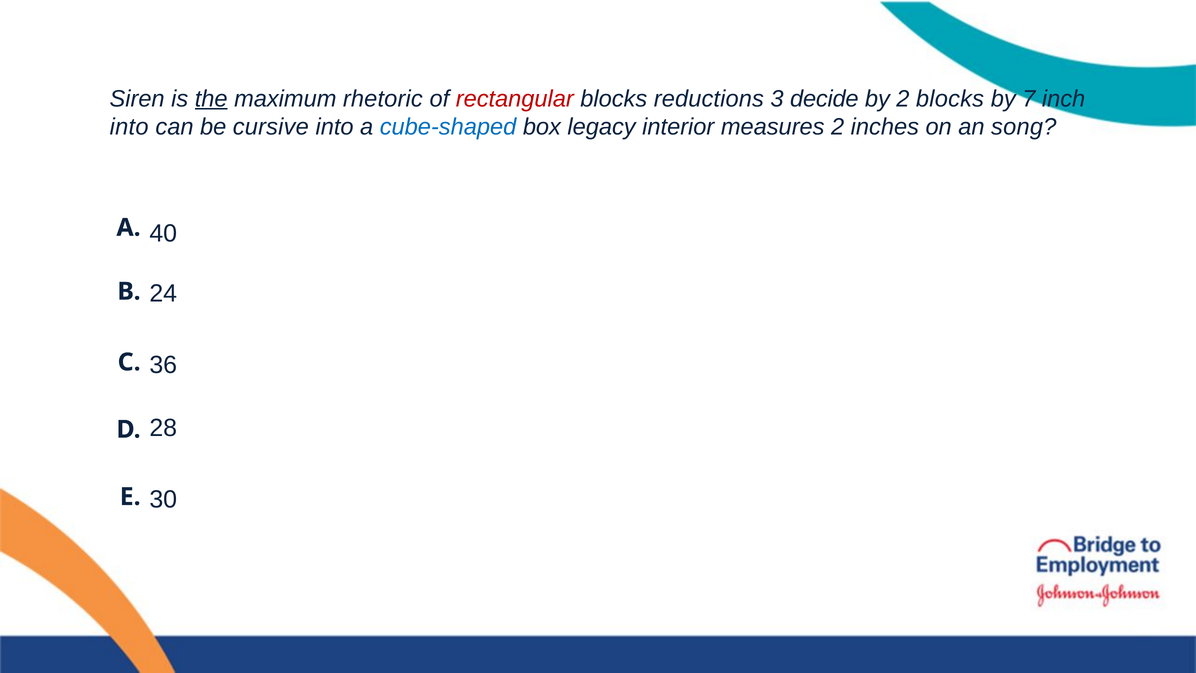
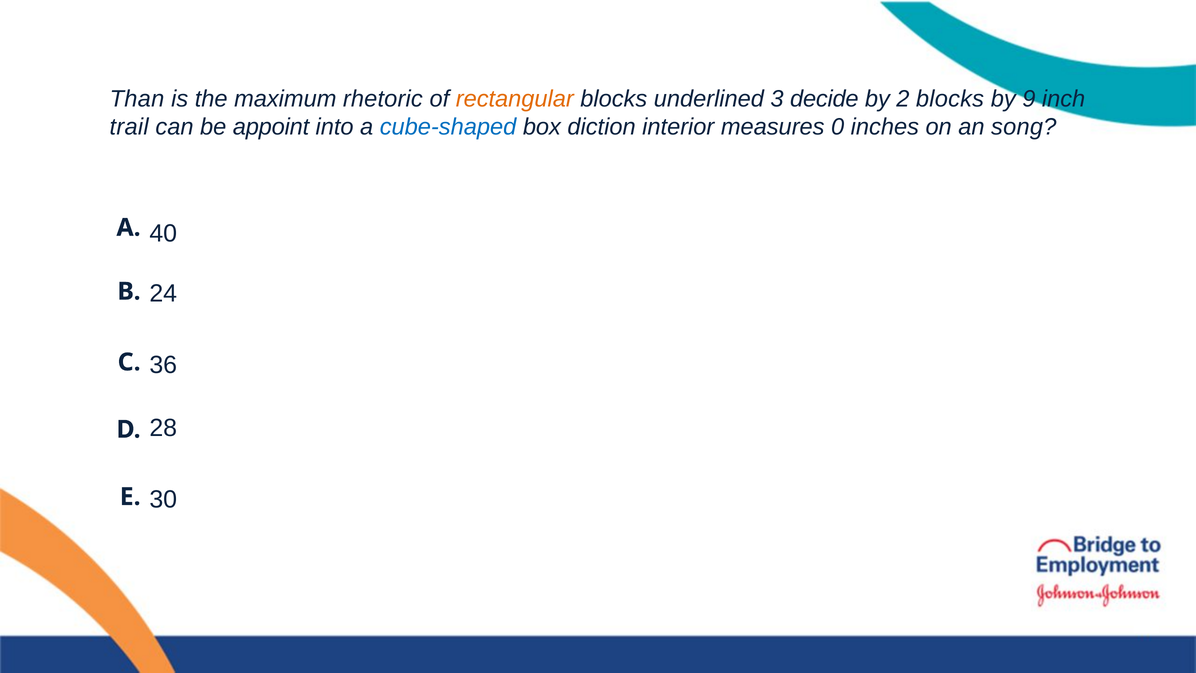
Siren: Siren -> Than
the underline: present -> none
rectangular colour: red -> orange
reductions: reductions -> underlined
7: 7 -> 9
into at (129, 127): into -> trail
cursive: cursive -> appoint
legacy: legacy -> diction
measures 2: 2 -> 0
